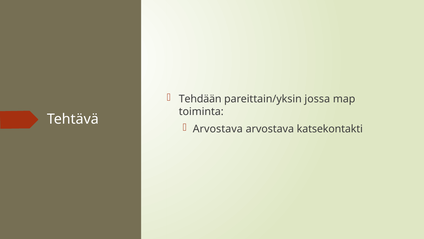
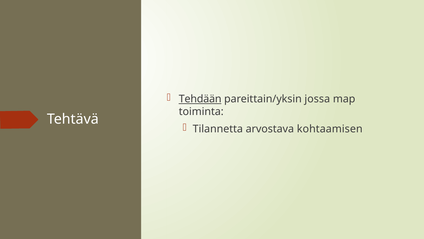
Tehdään underline: none -> present
Arvostava at (218, 129): Arvostava -> Tilannetta
katsekontakti: katsekontakti -> kohtaamisen
